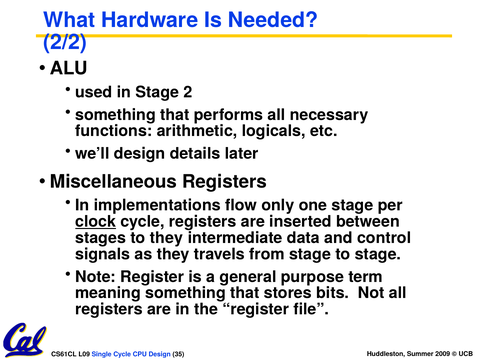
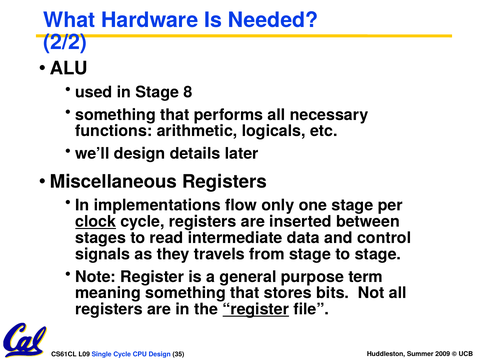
2: 2 -> 8
to they: they -> read
register at (256, 310) underline: none -> present
